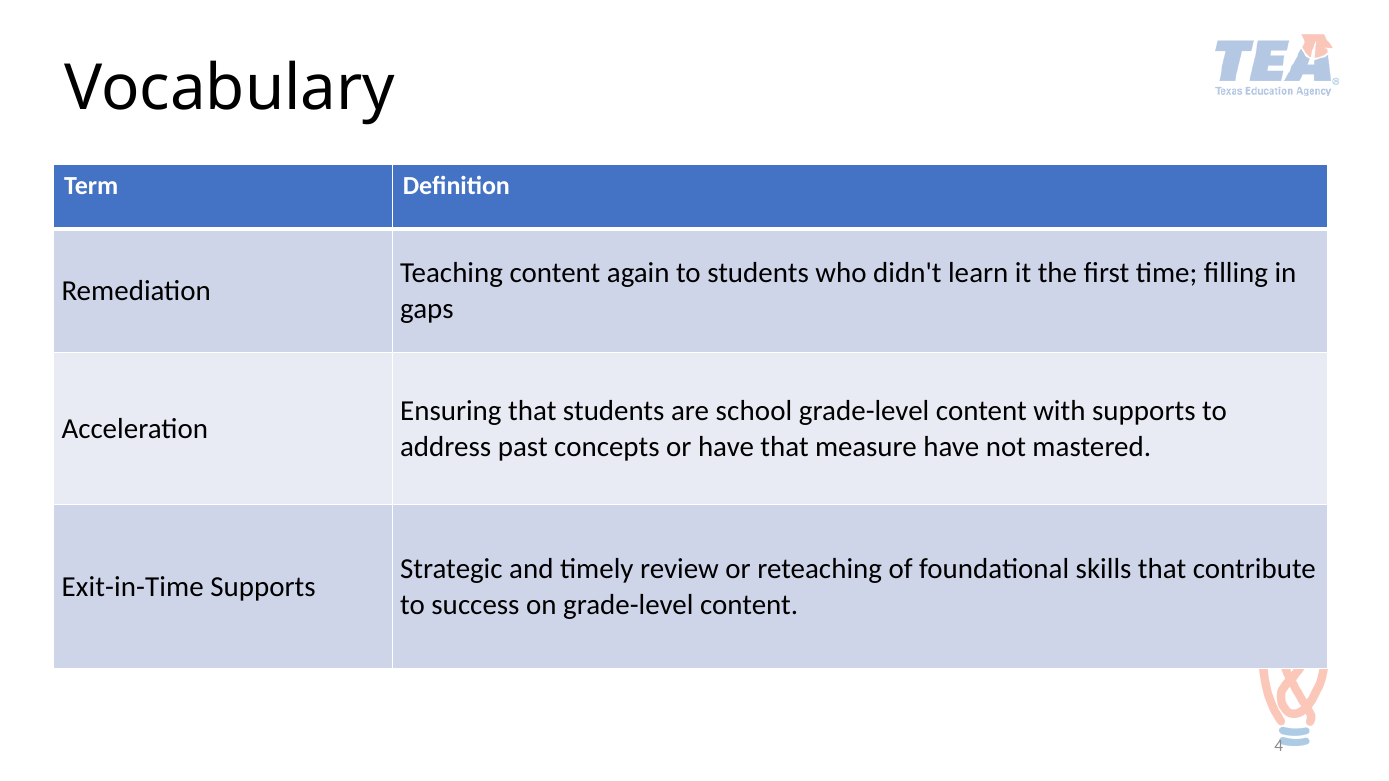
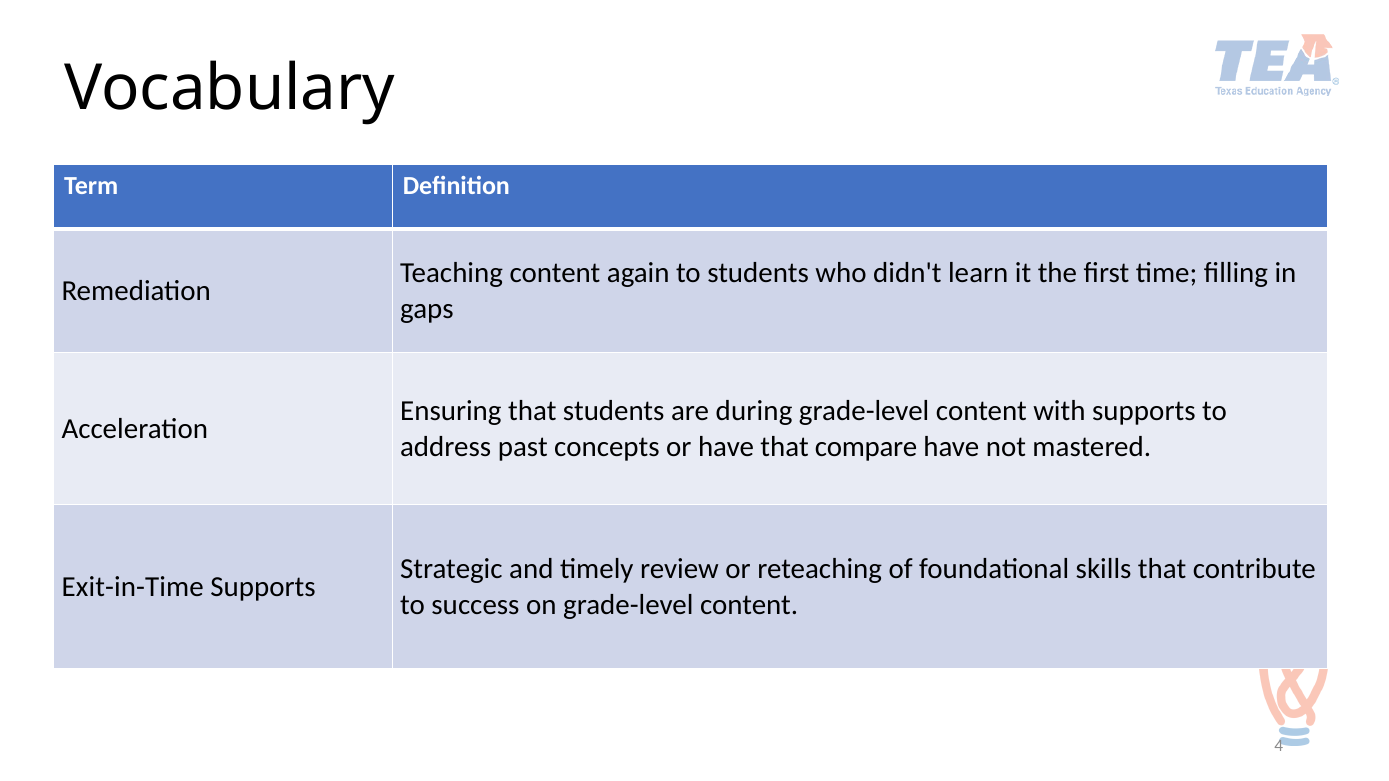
school: school -> during
measure: measure -> compare
